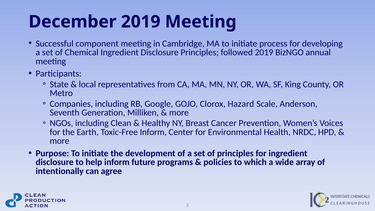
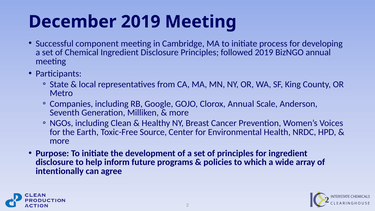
Clorox Hazard: Hazard -> Annual
Toxic-Free Inform: Inform -> Source
